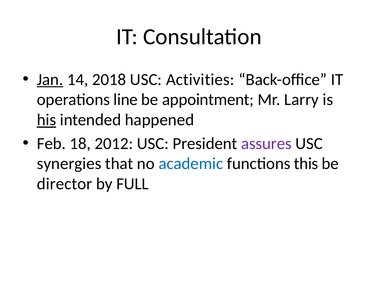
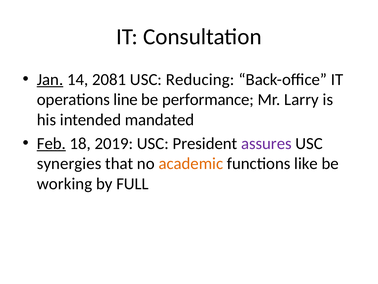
2018: 2018 -> 2081
Activities: Activities -> Reducing
appointment: appointment -> performance
his underline: present -> none
happened: happened -> mandated
Feb underline: none -> present
2012: 2012 -> 2019
academic colour: blue -> orange
this: this -> like
director: director -> working
